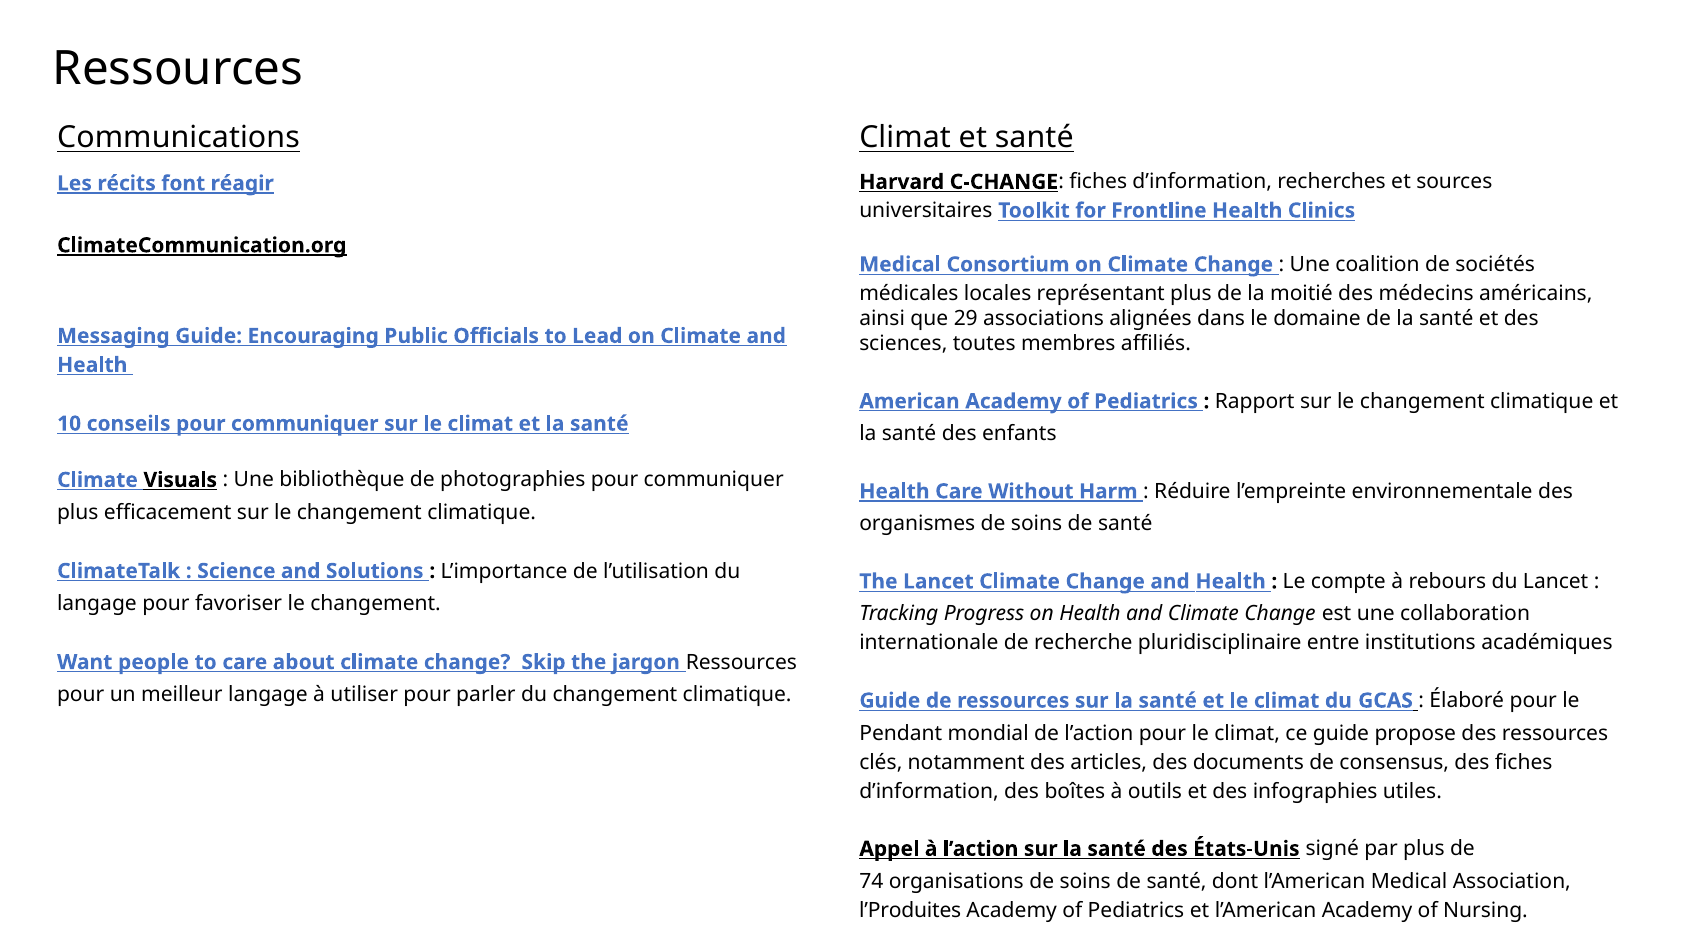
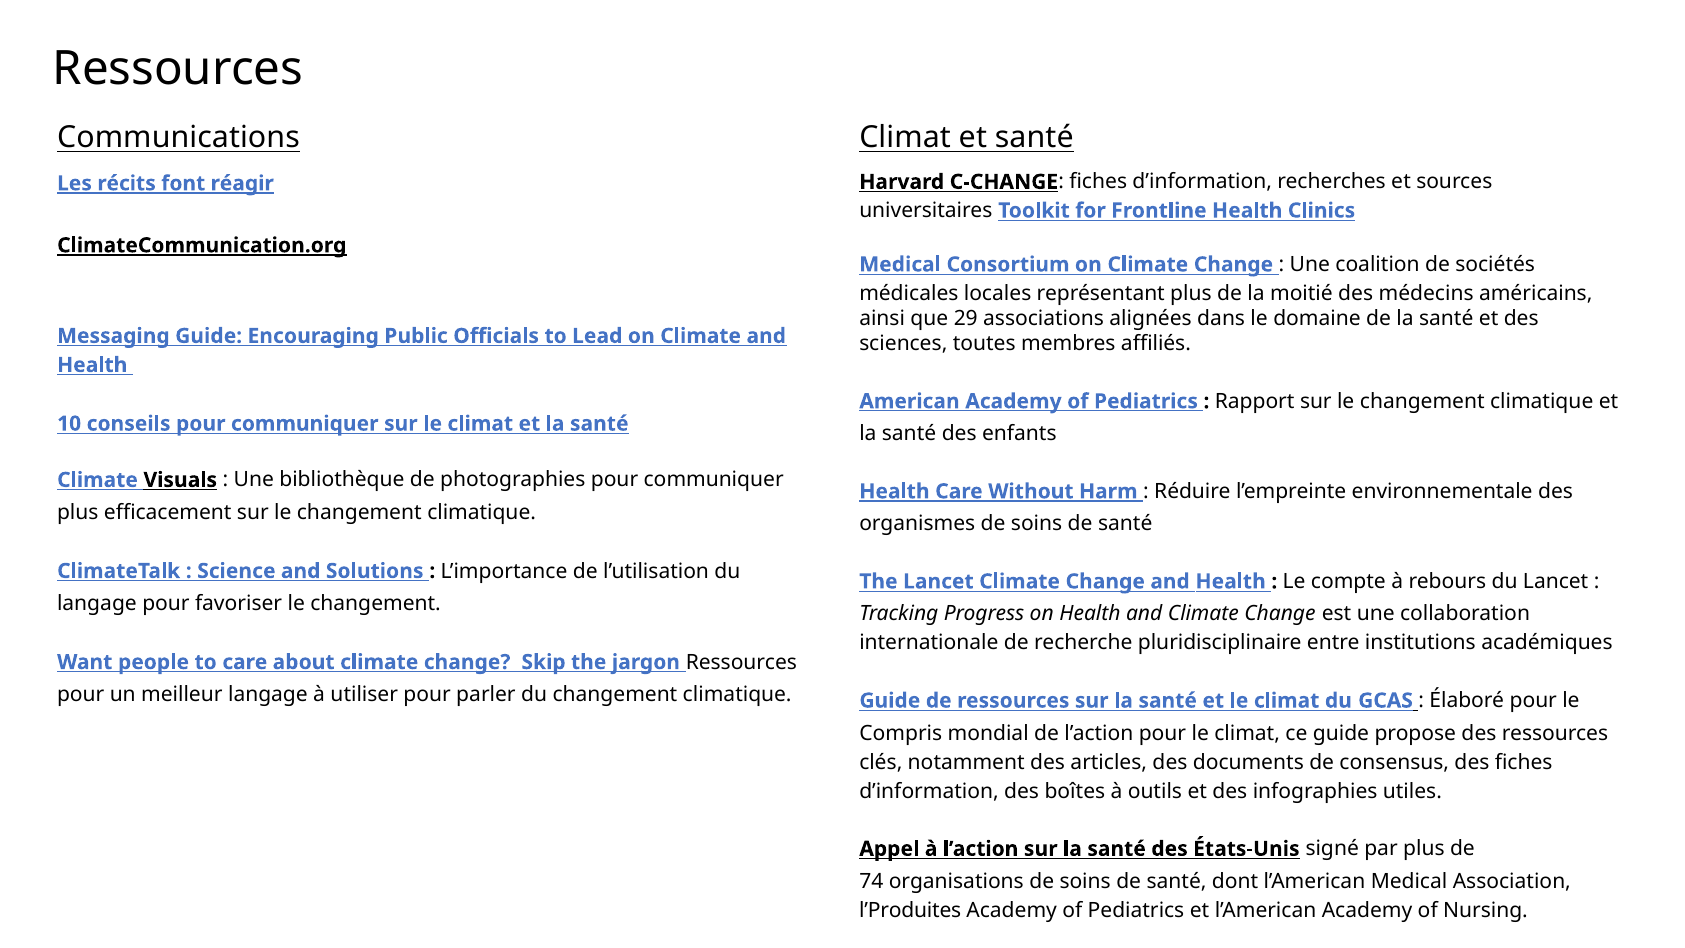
Pendant: Pendant -> Compris
